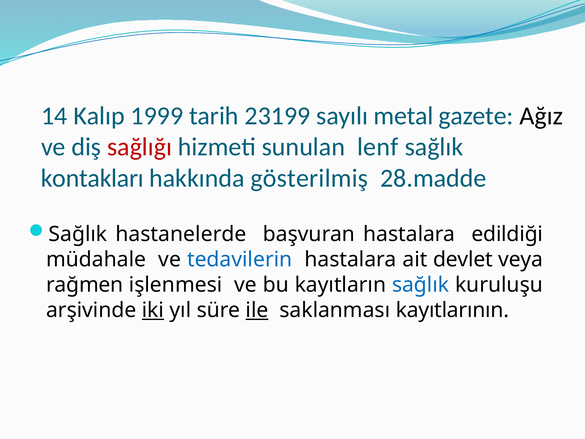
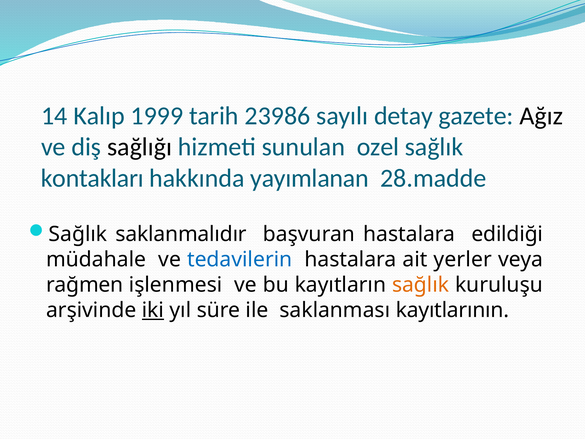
23199: 23199 -> 23986
metal: metal -> detay
sağlığı colour: red -> black
lenf: lenf -> ozel
gösterilmiş: gösterilmiş -> yayımlanan
hastanelerde: hastanelerde -> saklanmalıdır
devlet: devlet -> yerler
sağlık at (421, 285) colour: blue -> orange
ile underline: present -> none
